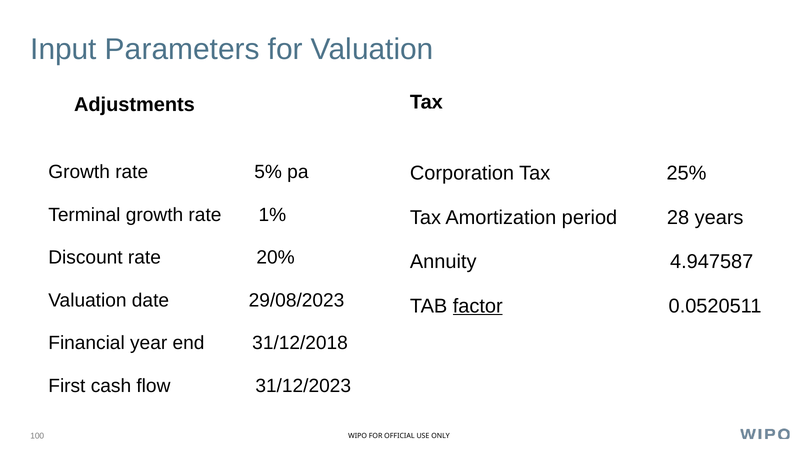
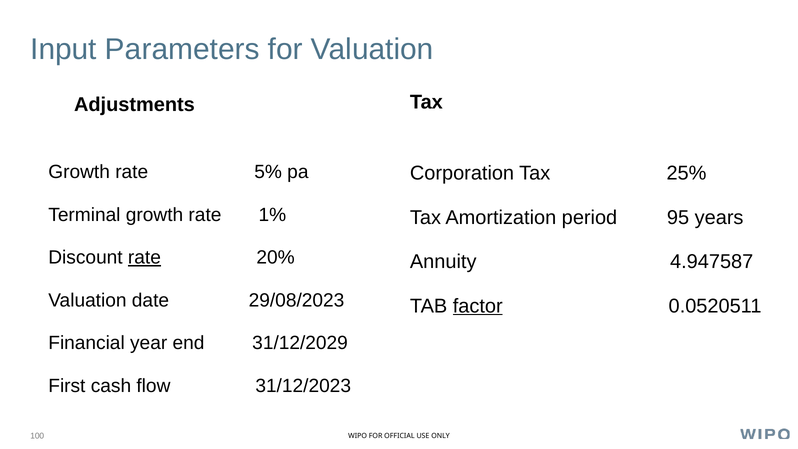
28: 28 -> 95
rate at (144, 258) underline: none -> present
31/12/2018: 31/12/2018 -> 31/12/2029
